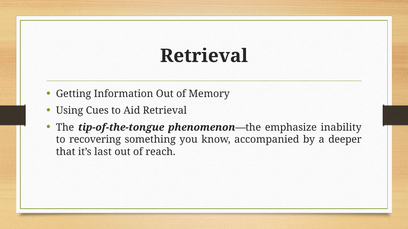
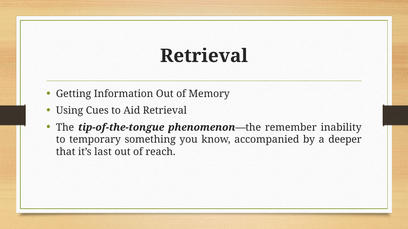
emphasize: emphasize -> remember
recovering: recovering -> temporary
